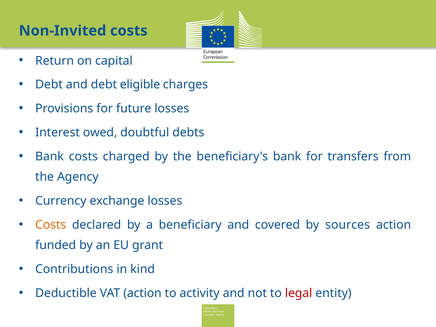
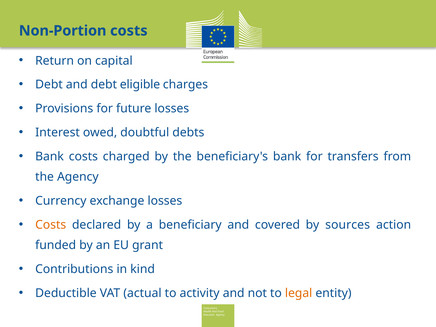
Non-Invited: Non-Invited -> Non-Portion
VAT action: action -> actual
legal colour: red -> orange
